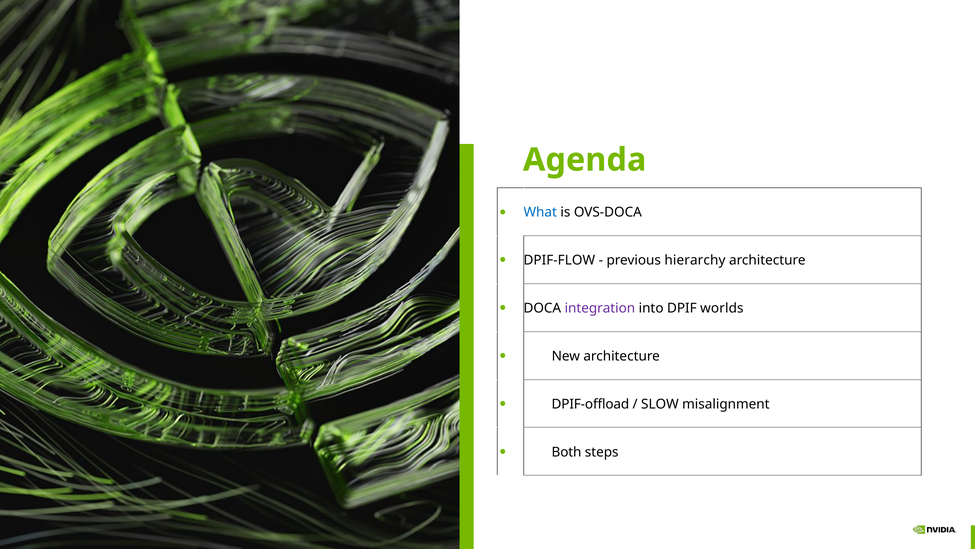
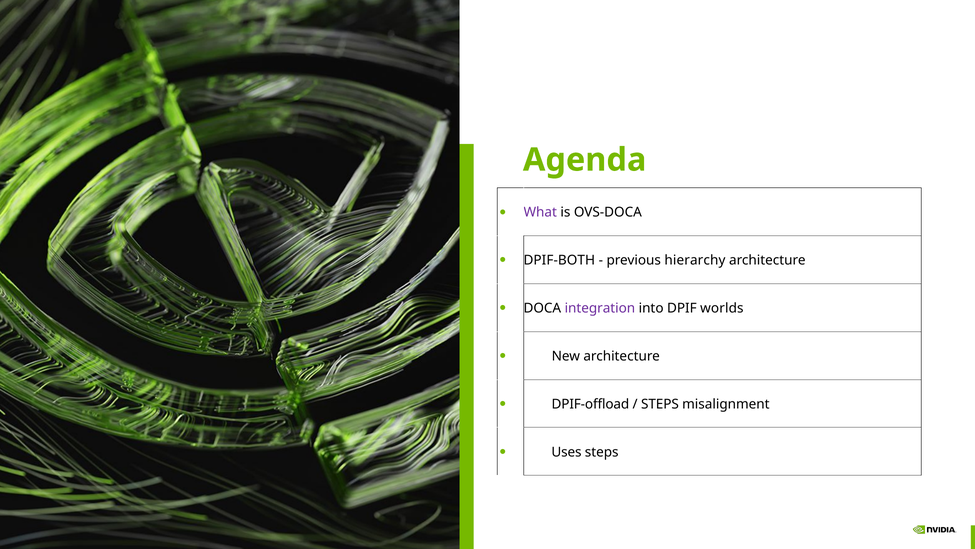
What colour: blue -> purple
DPIF-FLOW: DPIF-FLOW -> DPIF-BOTH
SLOW at (660, 404): SLOW -> STEPS
Both: Both -> Uses
